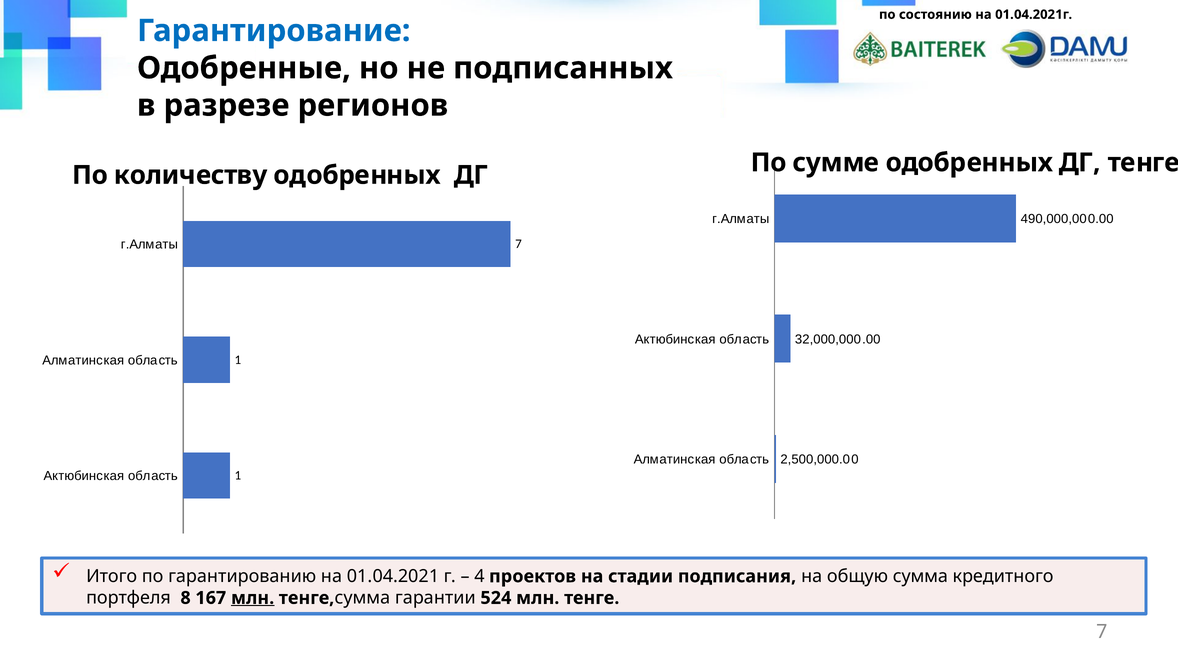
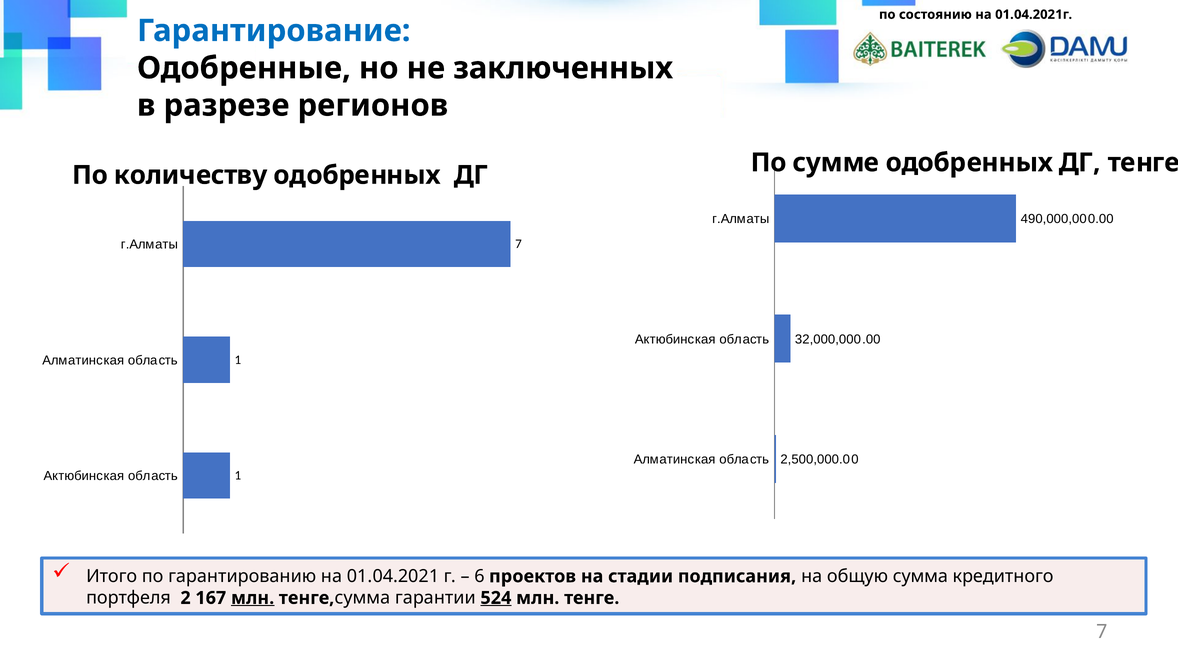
подписанных: подписанных -> заключенных
4: 4 -> 6
8: 8 -> 2
524 underline: none -> present
